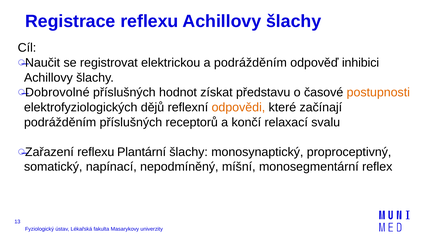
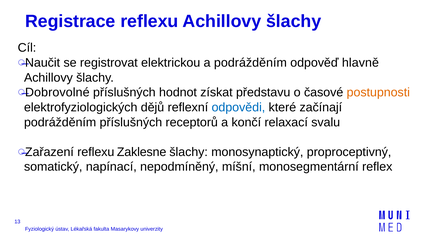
inhibici: inhibici -> hlavně
odpovědi colour: orange -> blue
Plantární: Plantární -> Zaklesne
